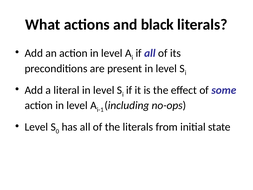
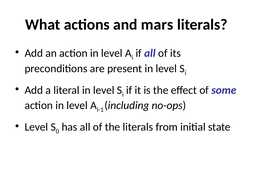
black: black -> mars
